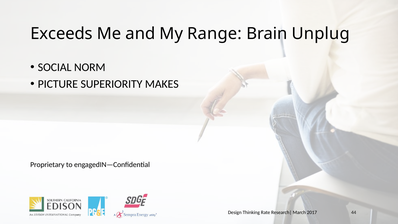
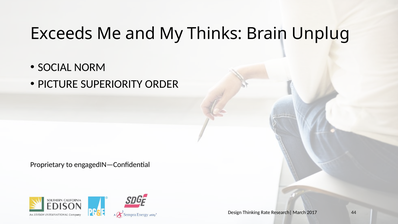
Range: Range -> Thinks
MAKES: MAKES -> ORDER
